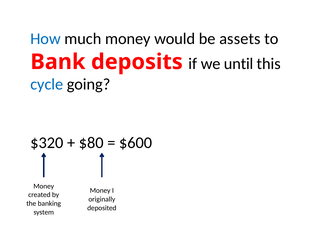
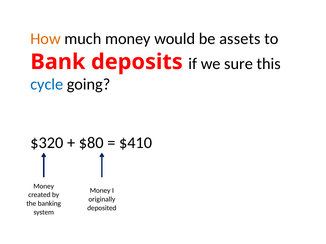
How colour: blue -> orange
until: until -> sure
$600: $600 -> $410
